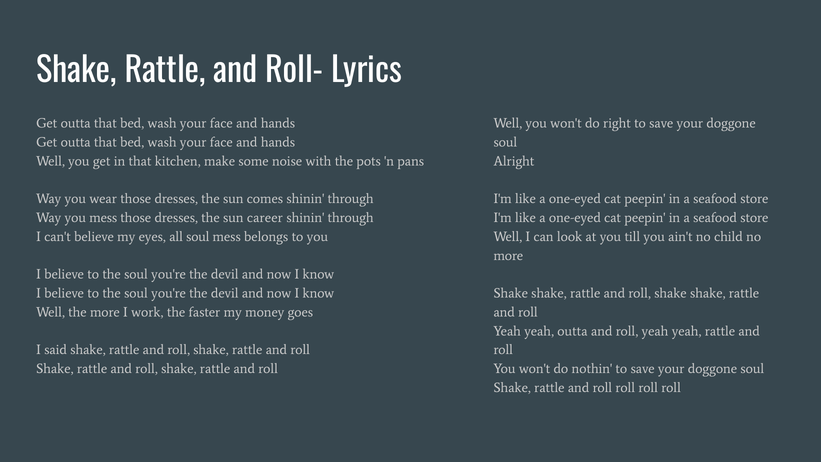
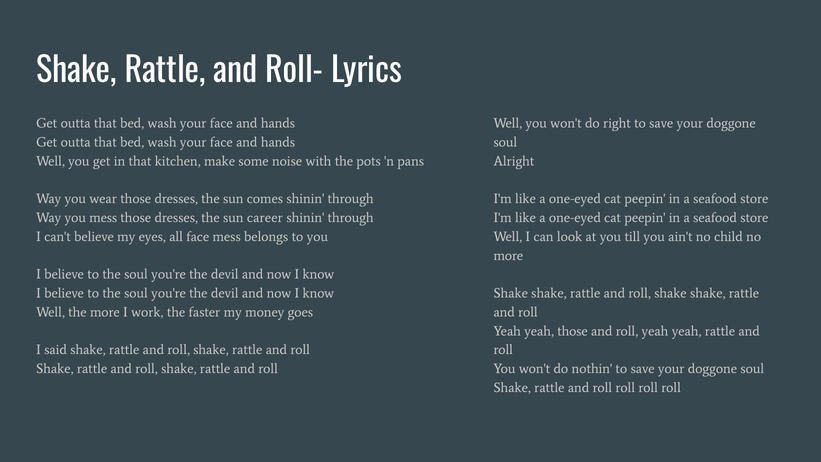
all soul: soul -> face
yeah outta: outta -> those
